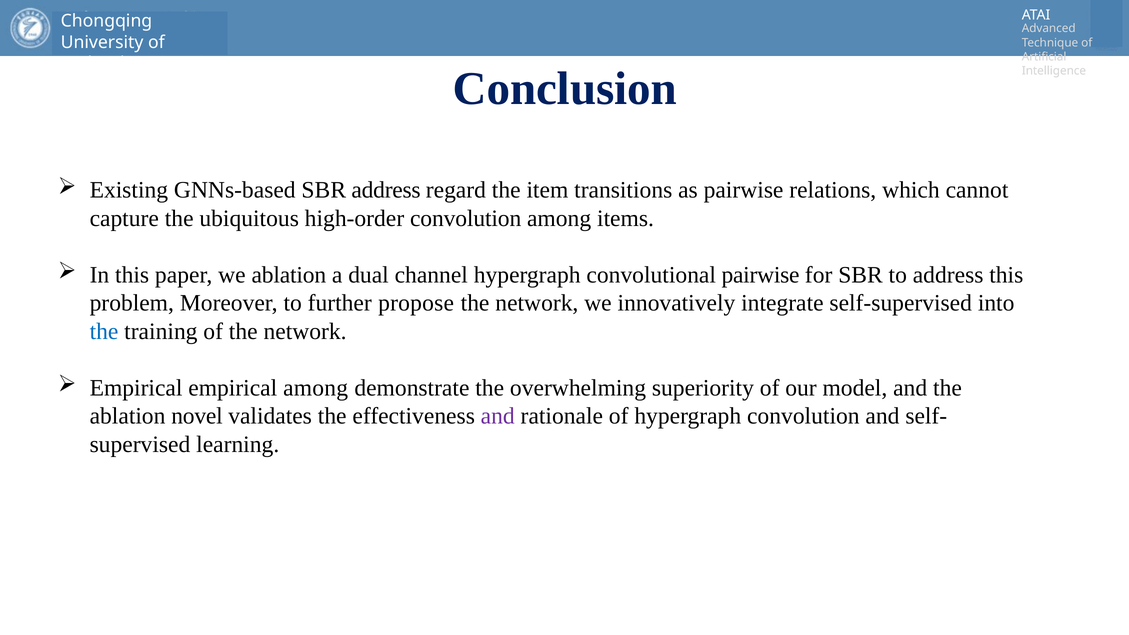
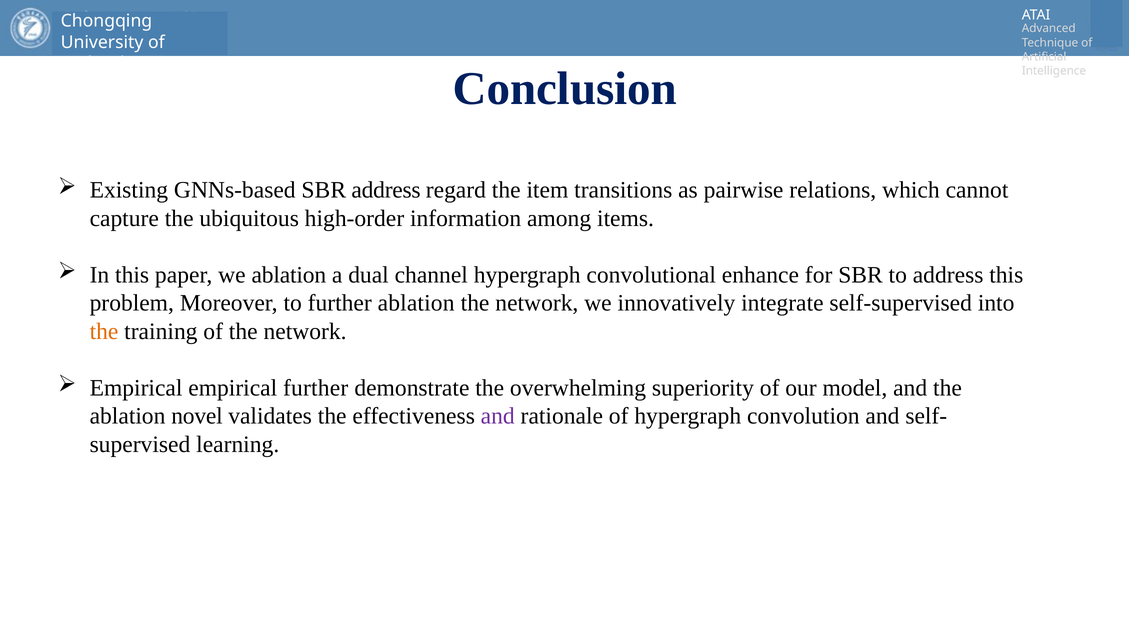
high-order convolution: convolution -> information
convolutional pairwise: pairwise -> enhance
further propose: propose -> ablation
the at (104, 331) colour: blue -> orange
empirical among: among -> further
